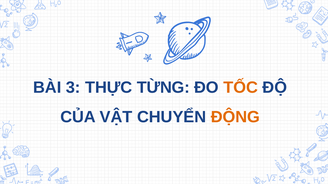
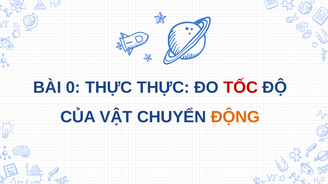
3: 3 -> 0
THỰC TỪNG: TỪNG -> THỰC
TỐC colour: orange -> red
